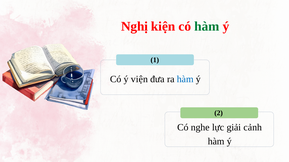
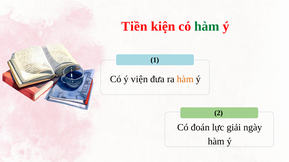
Nghị: Nghị -> Tiền
hàm at (185, 79) colour: blue -> orange
nghe: nghe -> đoán
cảnh: cảnh -> ngày
